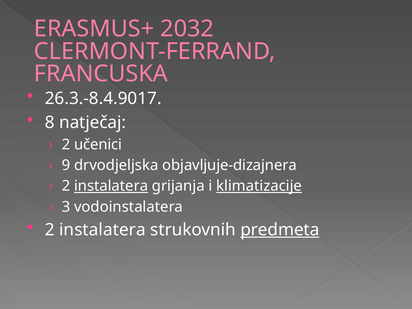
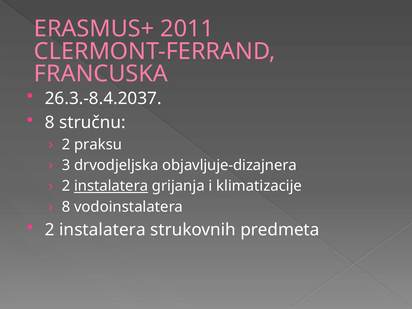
2032: 2032 -> 2011
26.3.-8.4.9017: 26.3.-8.4.9017 -> 26.3.-8.4.2037
natječaj: natječaj -> stručnu
učenici: učenici -> praksu
9: 9 -> 3
klimatizacije underline: present -> none
3 at (66, 207): 3 -> 8
predmeta underline: present -> none
